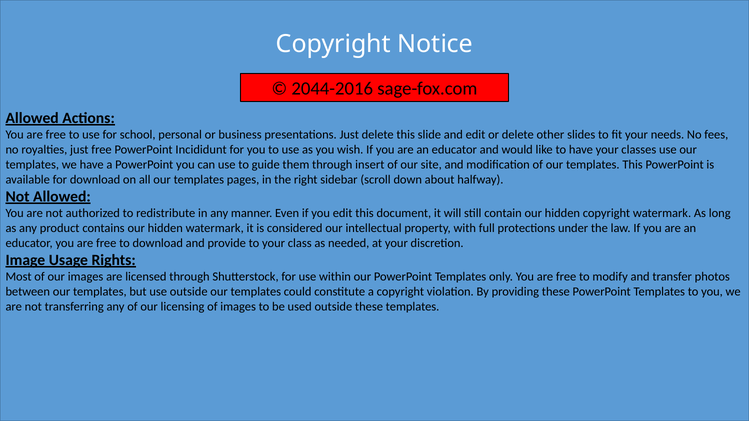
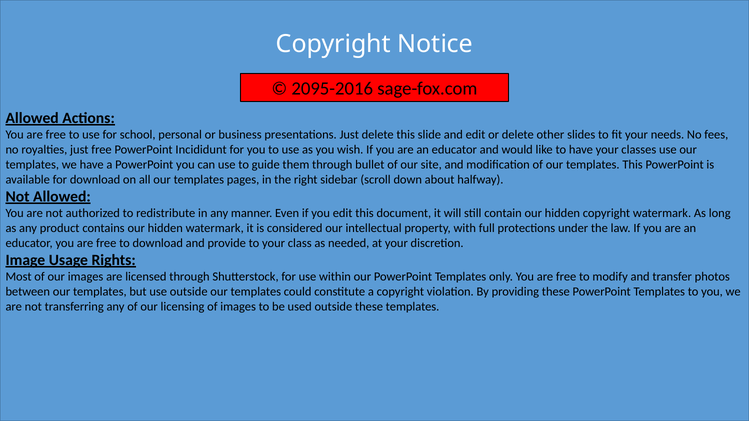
2044-2016: 2044-2016 -> 2095-2016
insert: insert -> bullet
